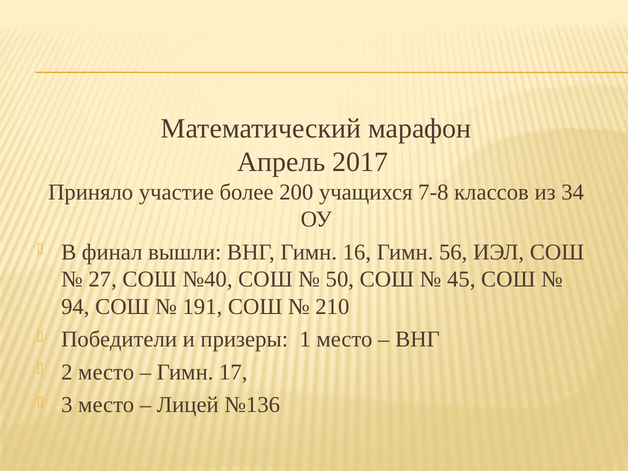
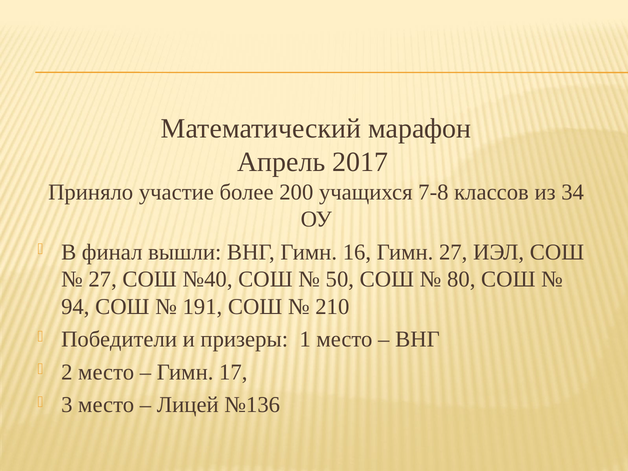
Гимн 56: 56 -> 27
45: 45 -> 80
